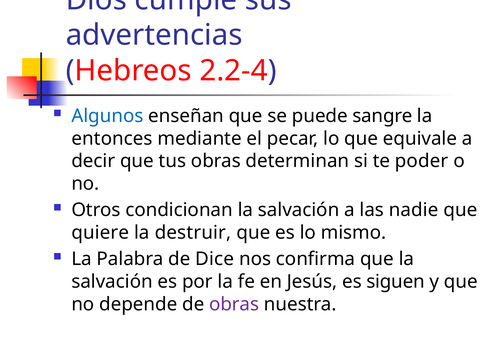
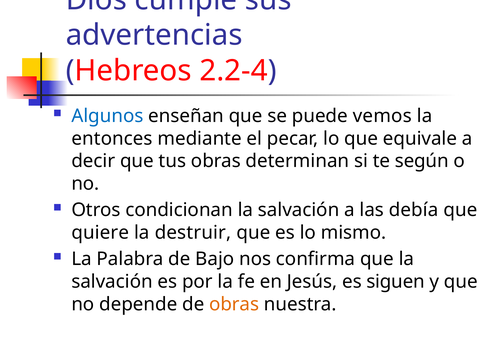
sangre: sangre -> vemos
poder: poder -> según
nadie: nadie -> debía
Dice: Dice -> Bajo
obras at (234, 304) colour: purple -> orange
